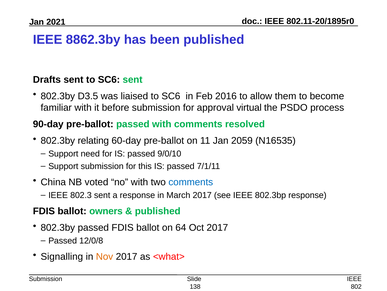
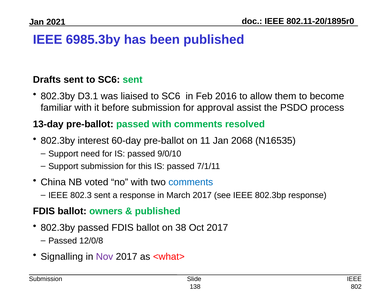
8862.3by: 8862.3by -> 6985.3by
D3.5: D3.5 -> D3.1
virtual: virtual -> assist
90-day: 90-day -> 13-day
relating: relating -> interest
2059: 2059 -> 2068
64: 64 -> 38
Nov colour: orange -> purple
